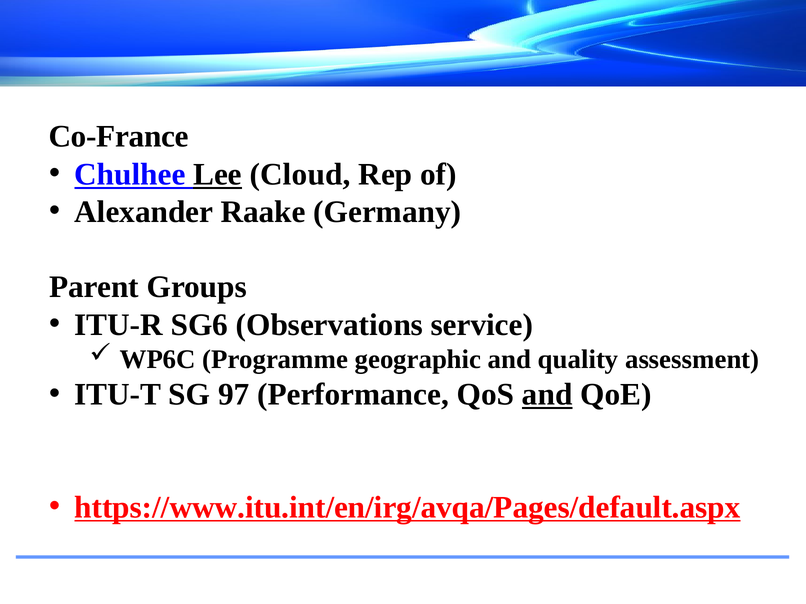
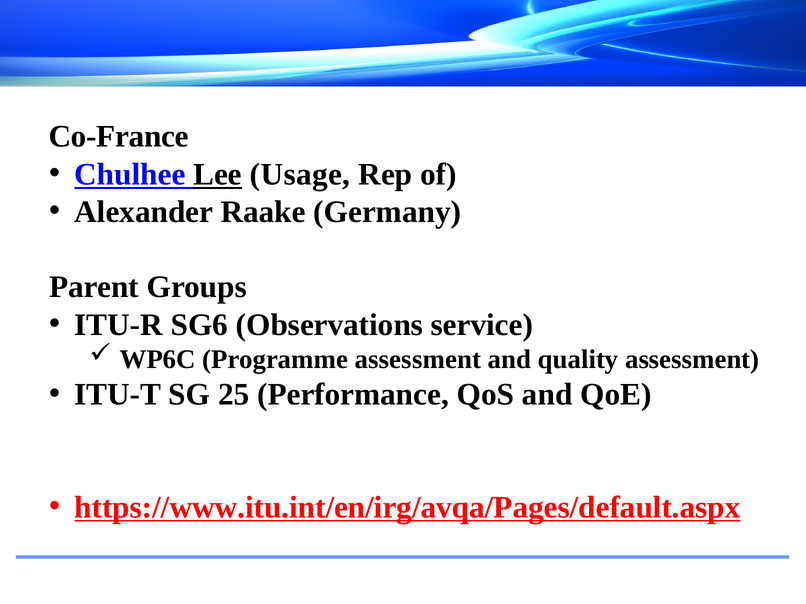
Cloud: Cloud -> Usage
Programme geographic: geographic -> assessment
97: 97 -> 25
and at (547, 395) underline: present -> none
